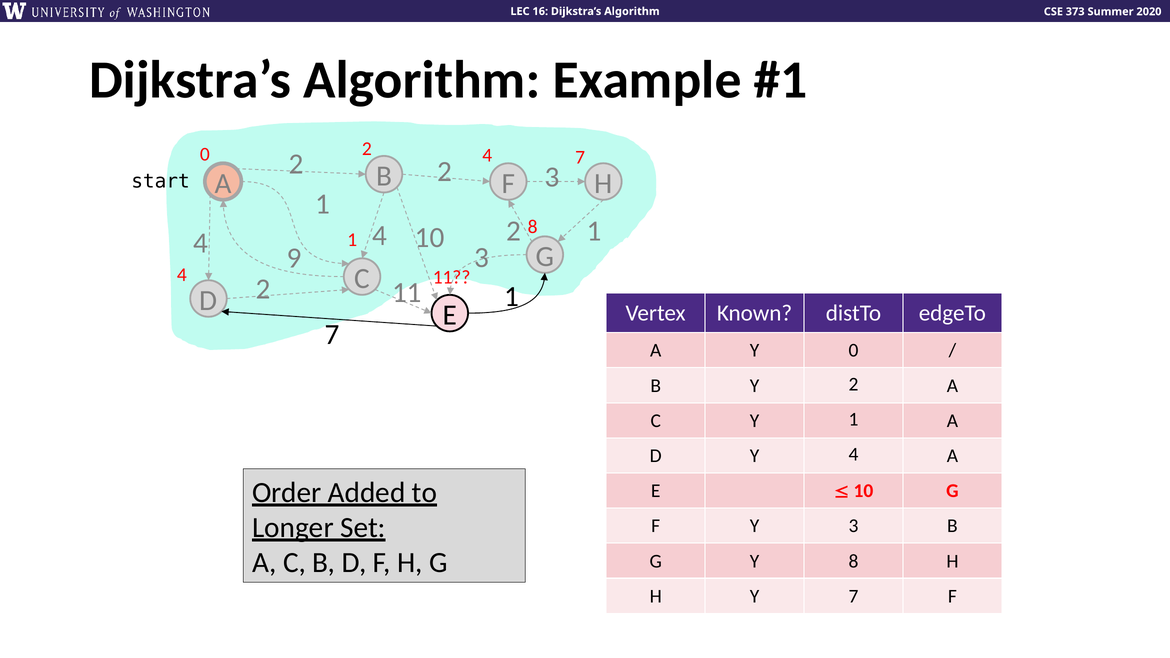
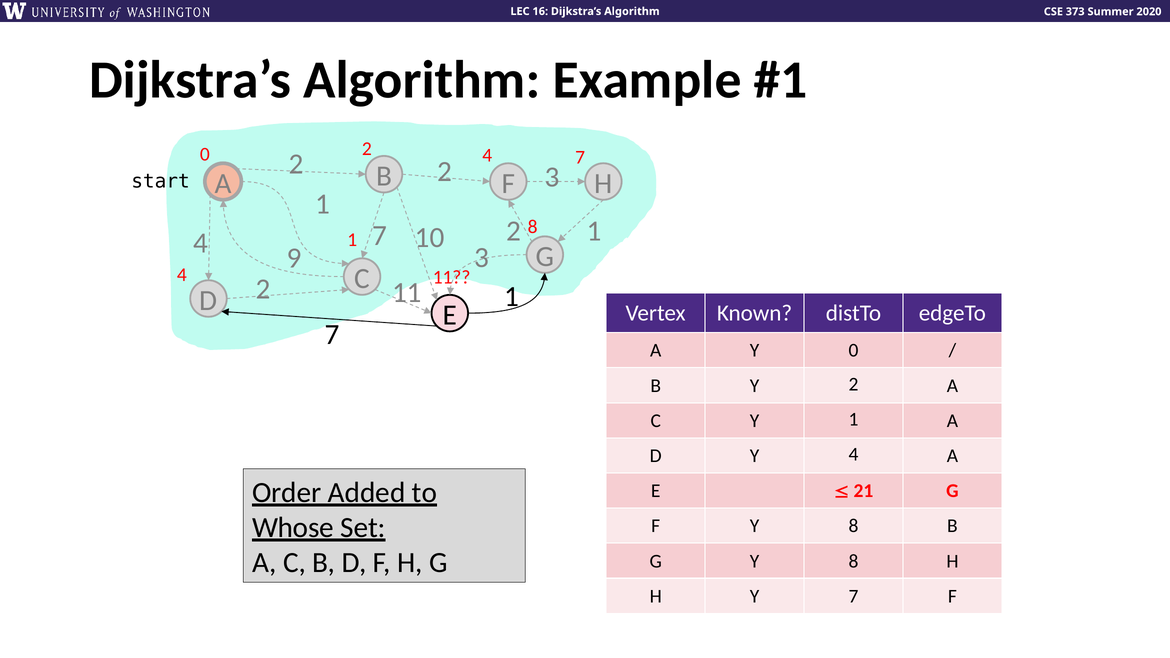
4 at (380, 236): 4 -> 7
10 at (863, 491): 10 -> 21
Longer: Longer -> Whose
F Y 3: 3 -> 8
